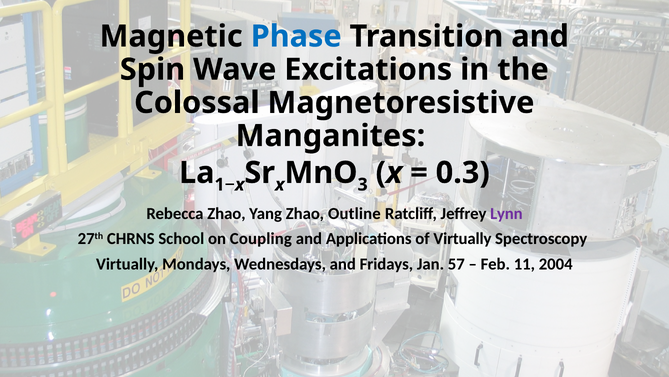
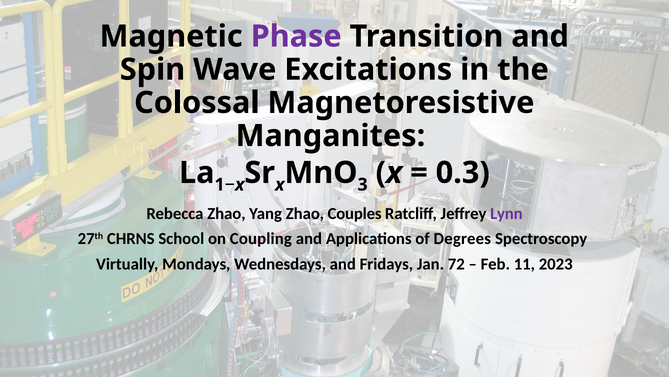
Phase colour: blue -> purple
Outline: Outline -> Couples
of Virtually: Virtually -> Degrees
57: 57 -> 72
2004: 2004 -> 2023
